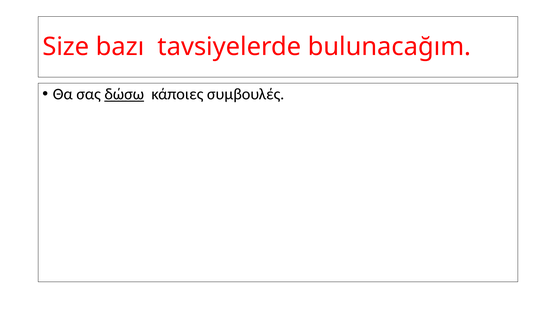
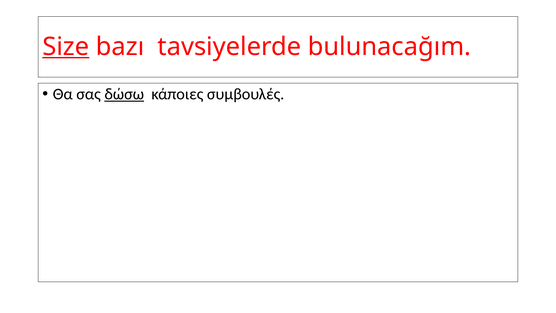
Size underline: none -> present
